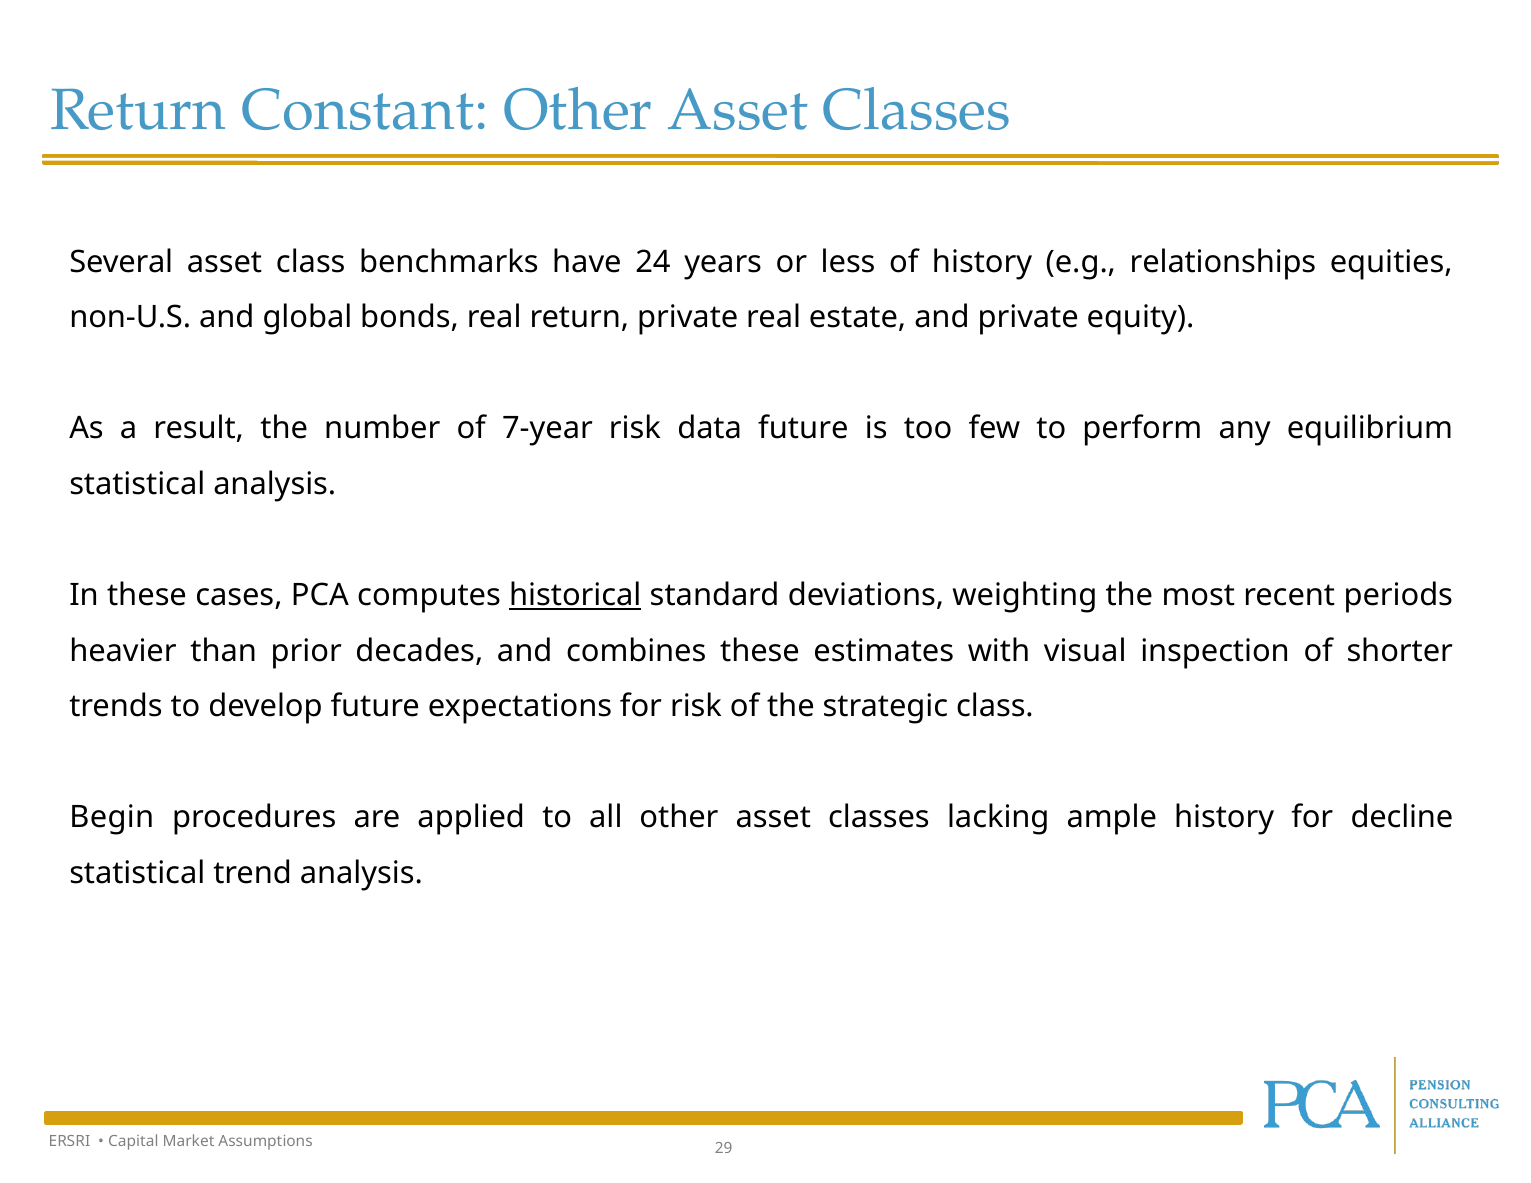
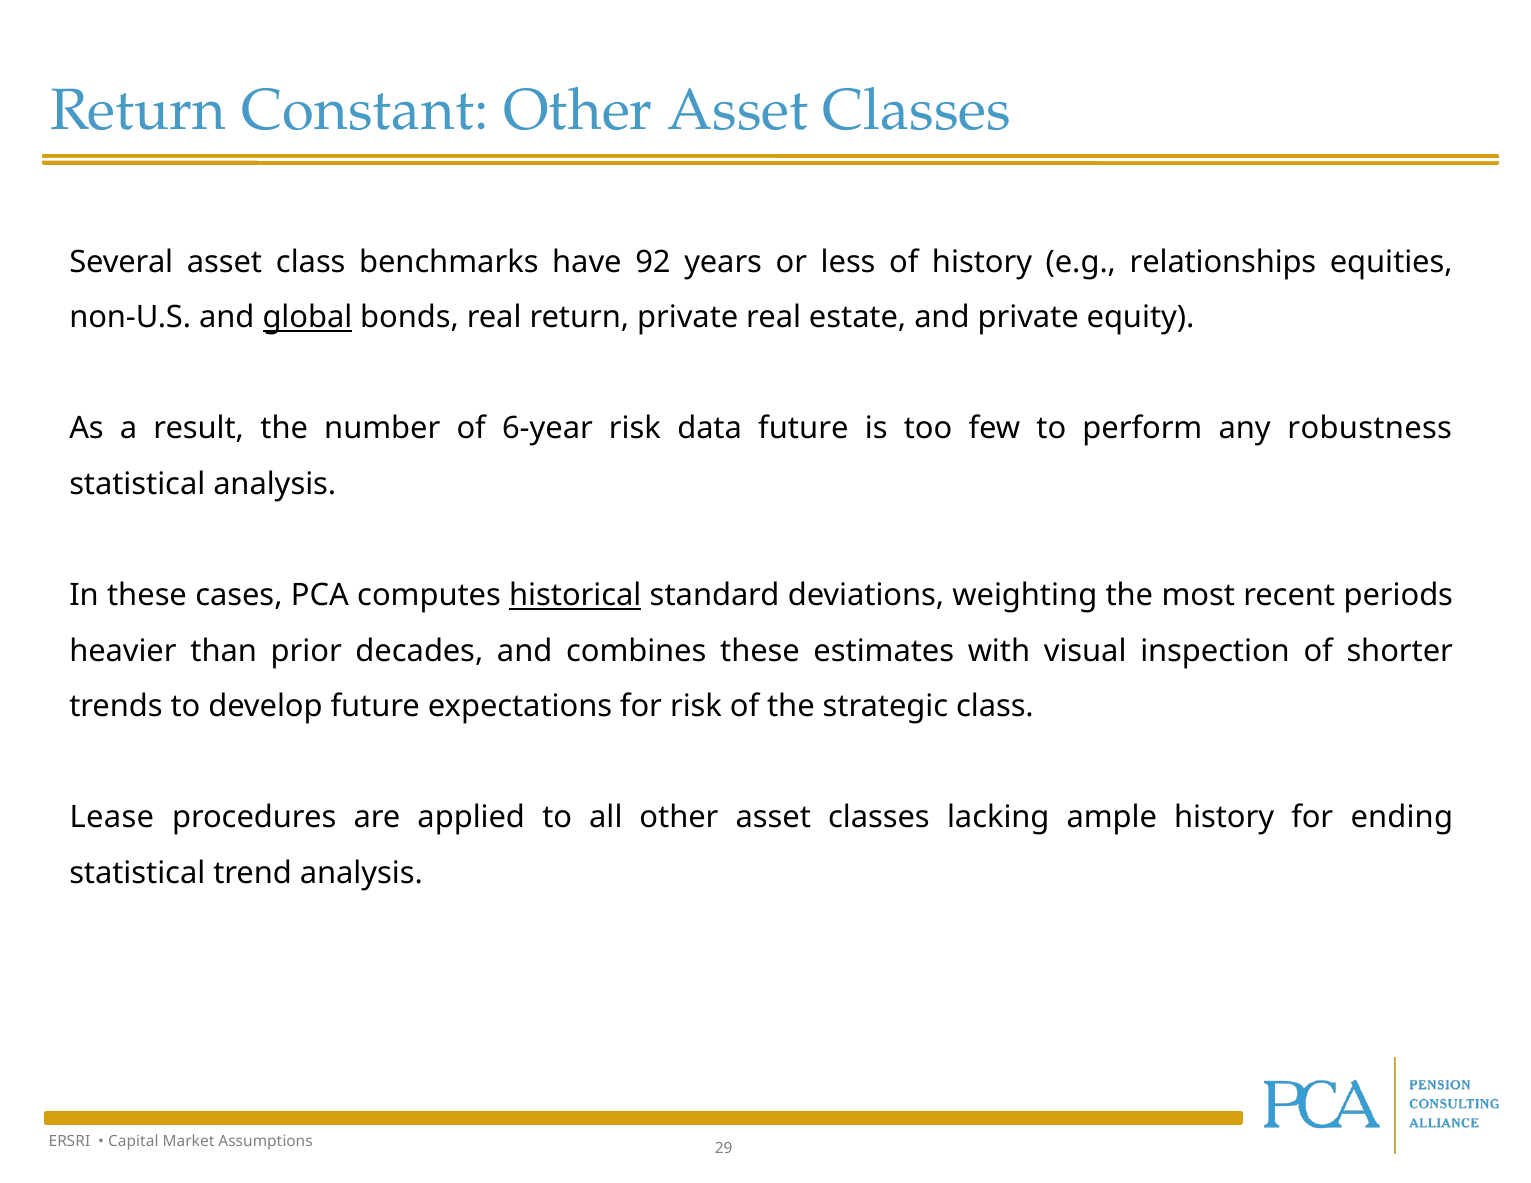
24: 24 -> 92
global underline: none -> present
7-year: 7-year -> 6-year
equilibrium: equilibrium -> robustness
Begin: Begin -> Lease
decline: decline -> ending
